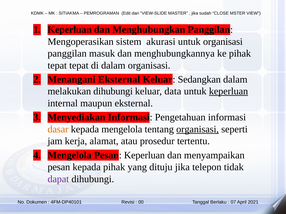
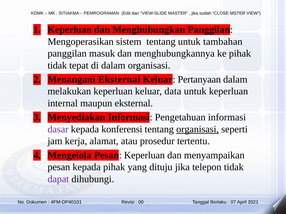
sistem akurasi: akurasi -> tentang
untuk organisasi: organisasi -> tambahan
tepat at (57, 65): tepat -> tidak
Sedangkan: Sedangkan -> Pertanyaan
melakukan dihubungi: dihubungi -> keperluan
keperluan at (229, 92) underline: present -> none
dasar colour: orange -> purple
kepada mengelola: mengelola -> konferensi
